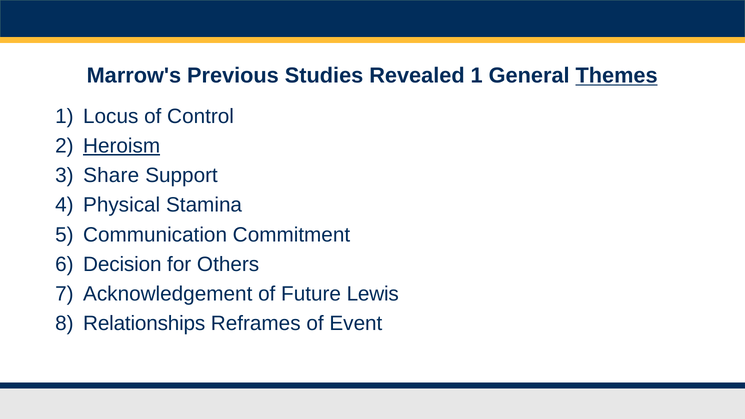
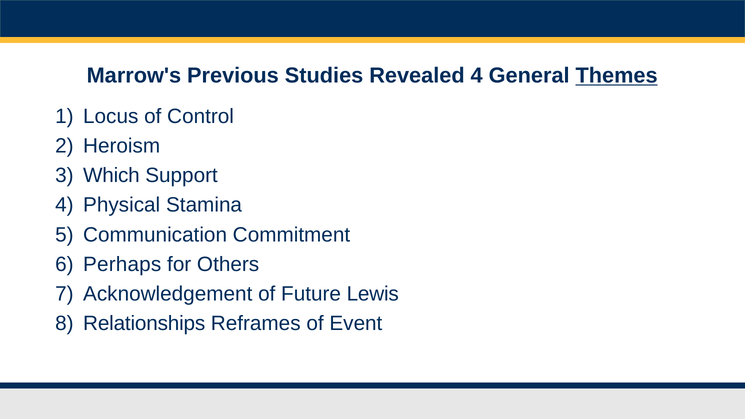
Revealed 1: 1 -> 4
Heroism underline: present -> none
Share: Share -> Which
Decision: Decision -> Perhaps
